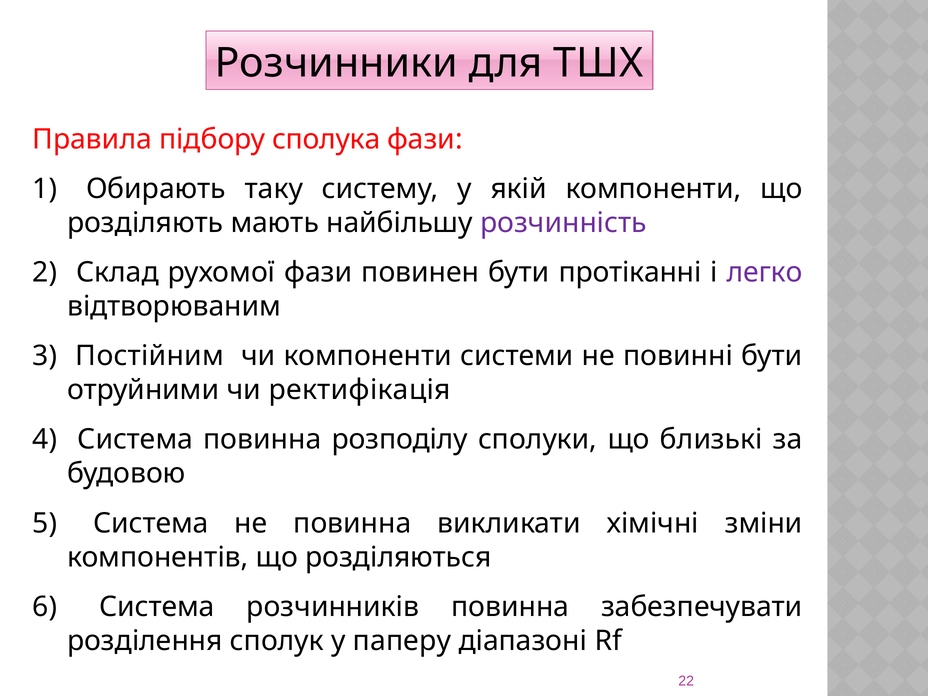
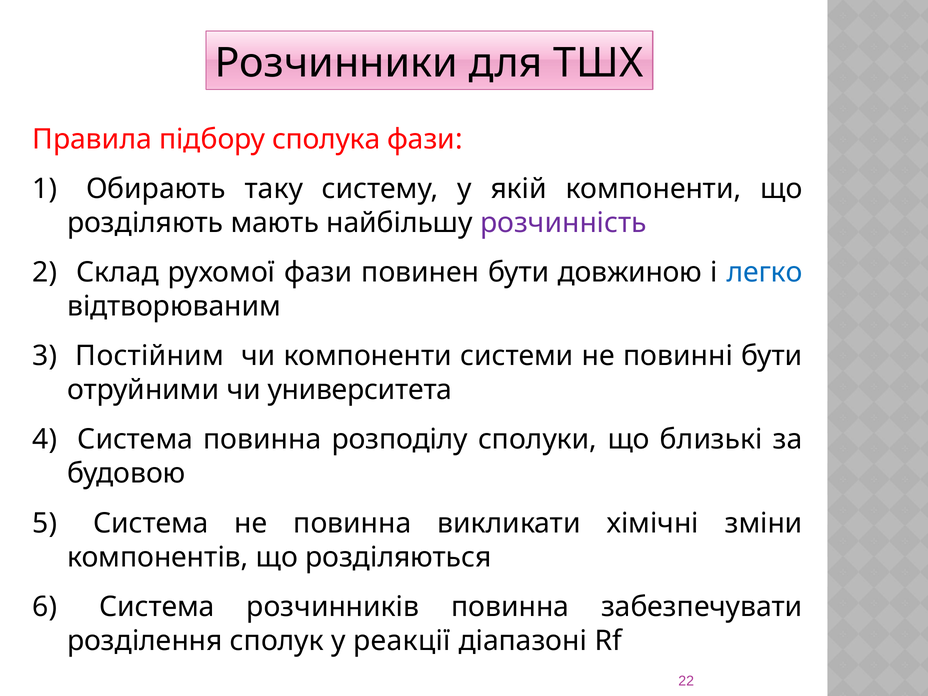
протіканні: протіканні -> довжиною
легко colour: purple -> blue
ректифікація: ректифікація -> университета
паперу: паперу -> реакції
